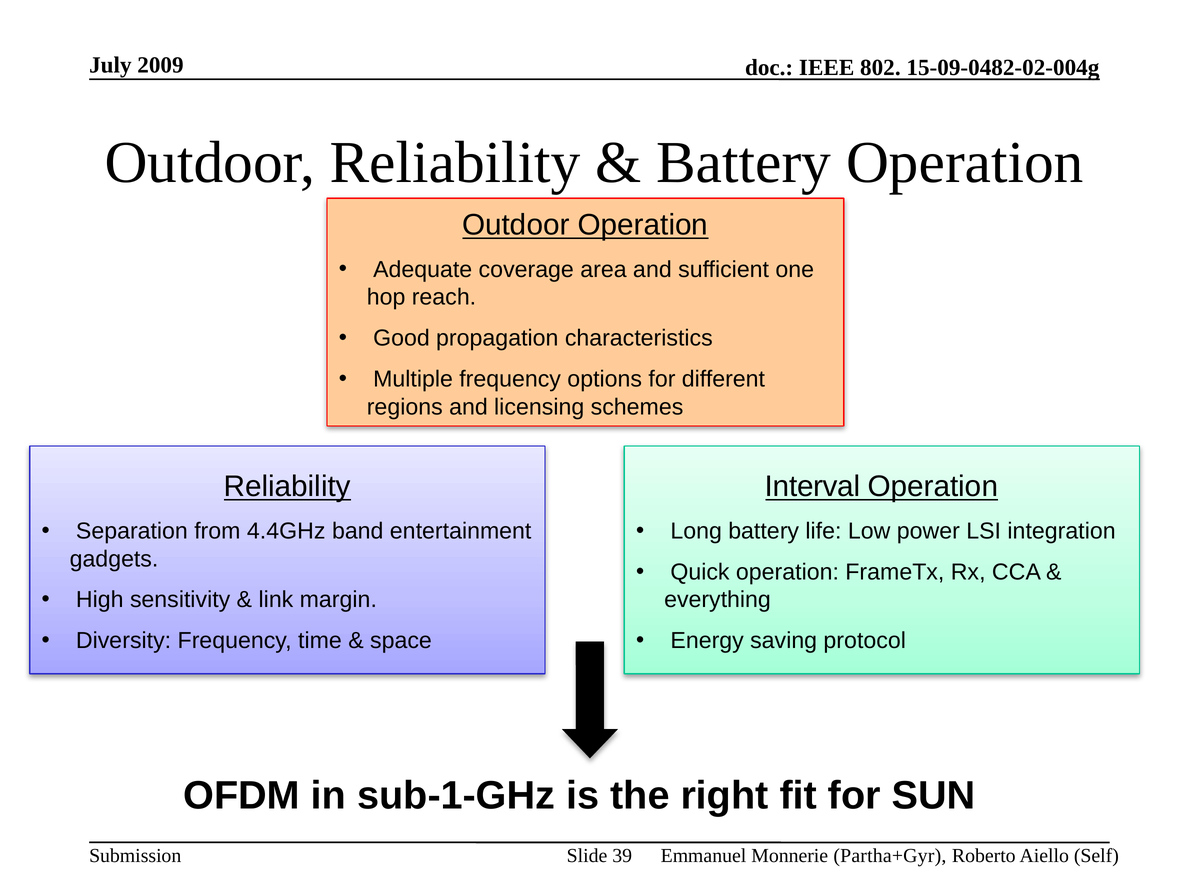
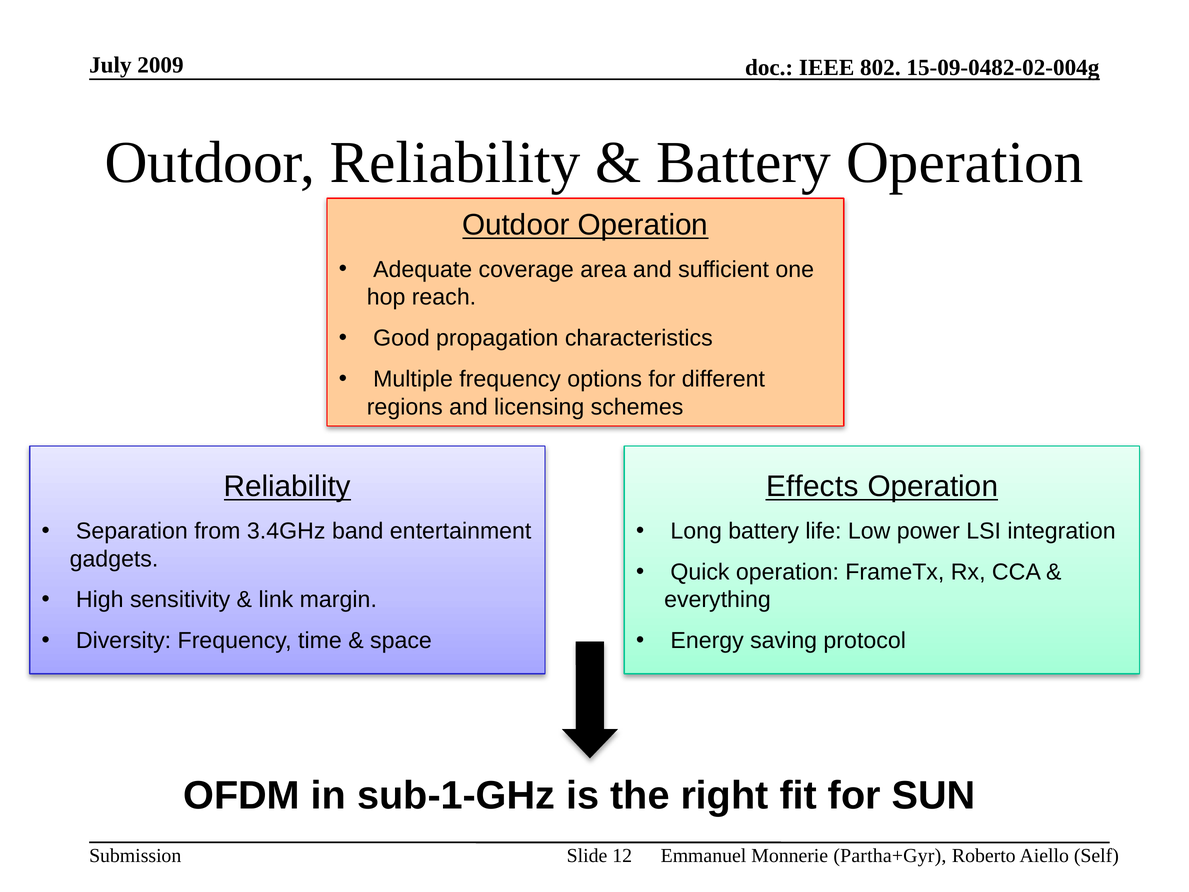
Interval: Interval -> Effects
4.4GHz: 4.4GHz -> 3.4GHz
39: 39 -> 12
